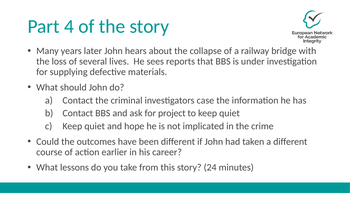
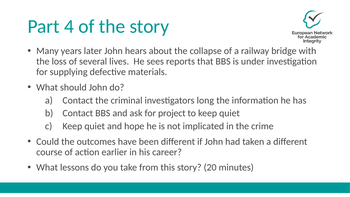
case: case -> long
24: 24 -> 20
